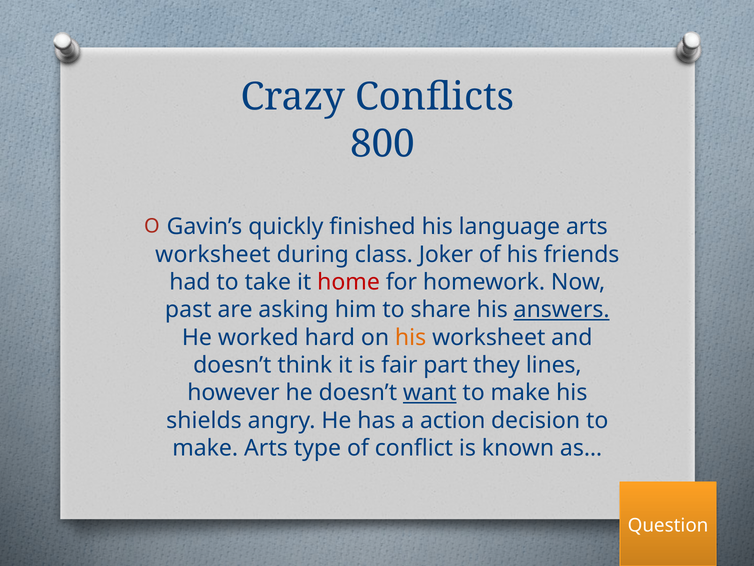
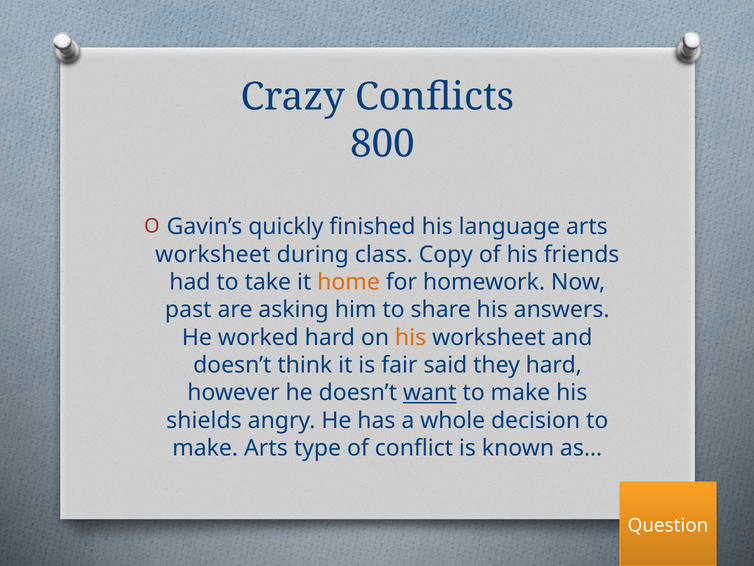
Joker: Joker -> Copy
home colour: red -> orange
answers underline: present -> none
part: part -> said
they lines: lines -> hard
action: action -> whole
